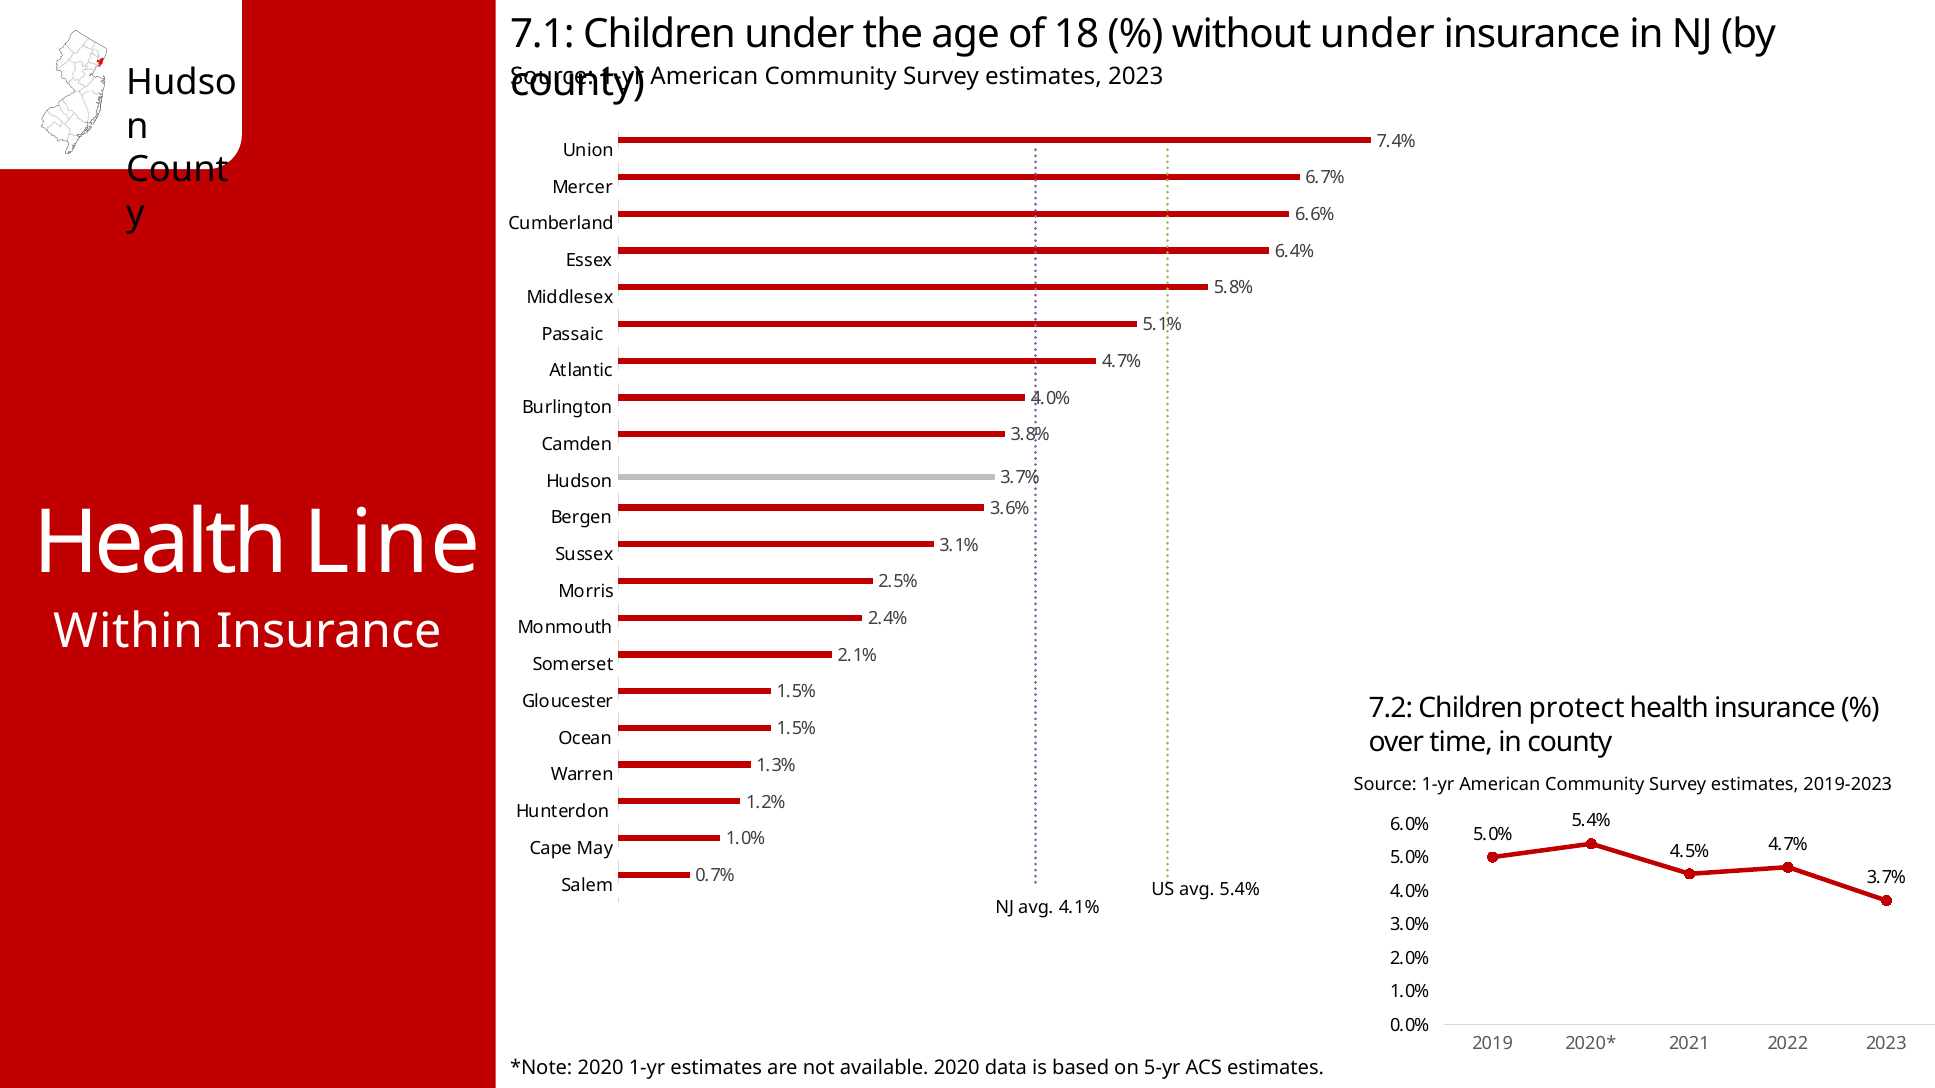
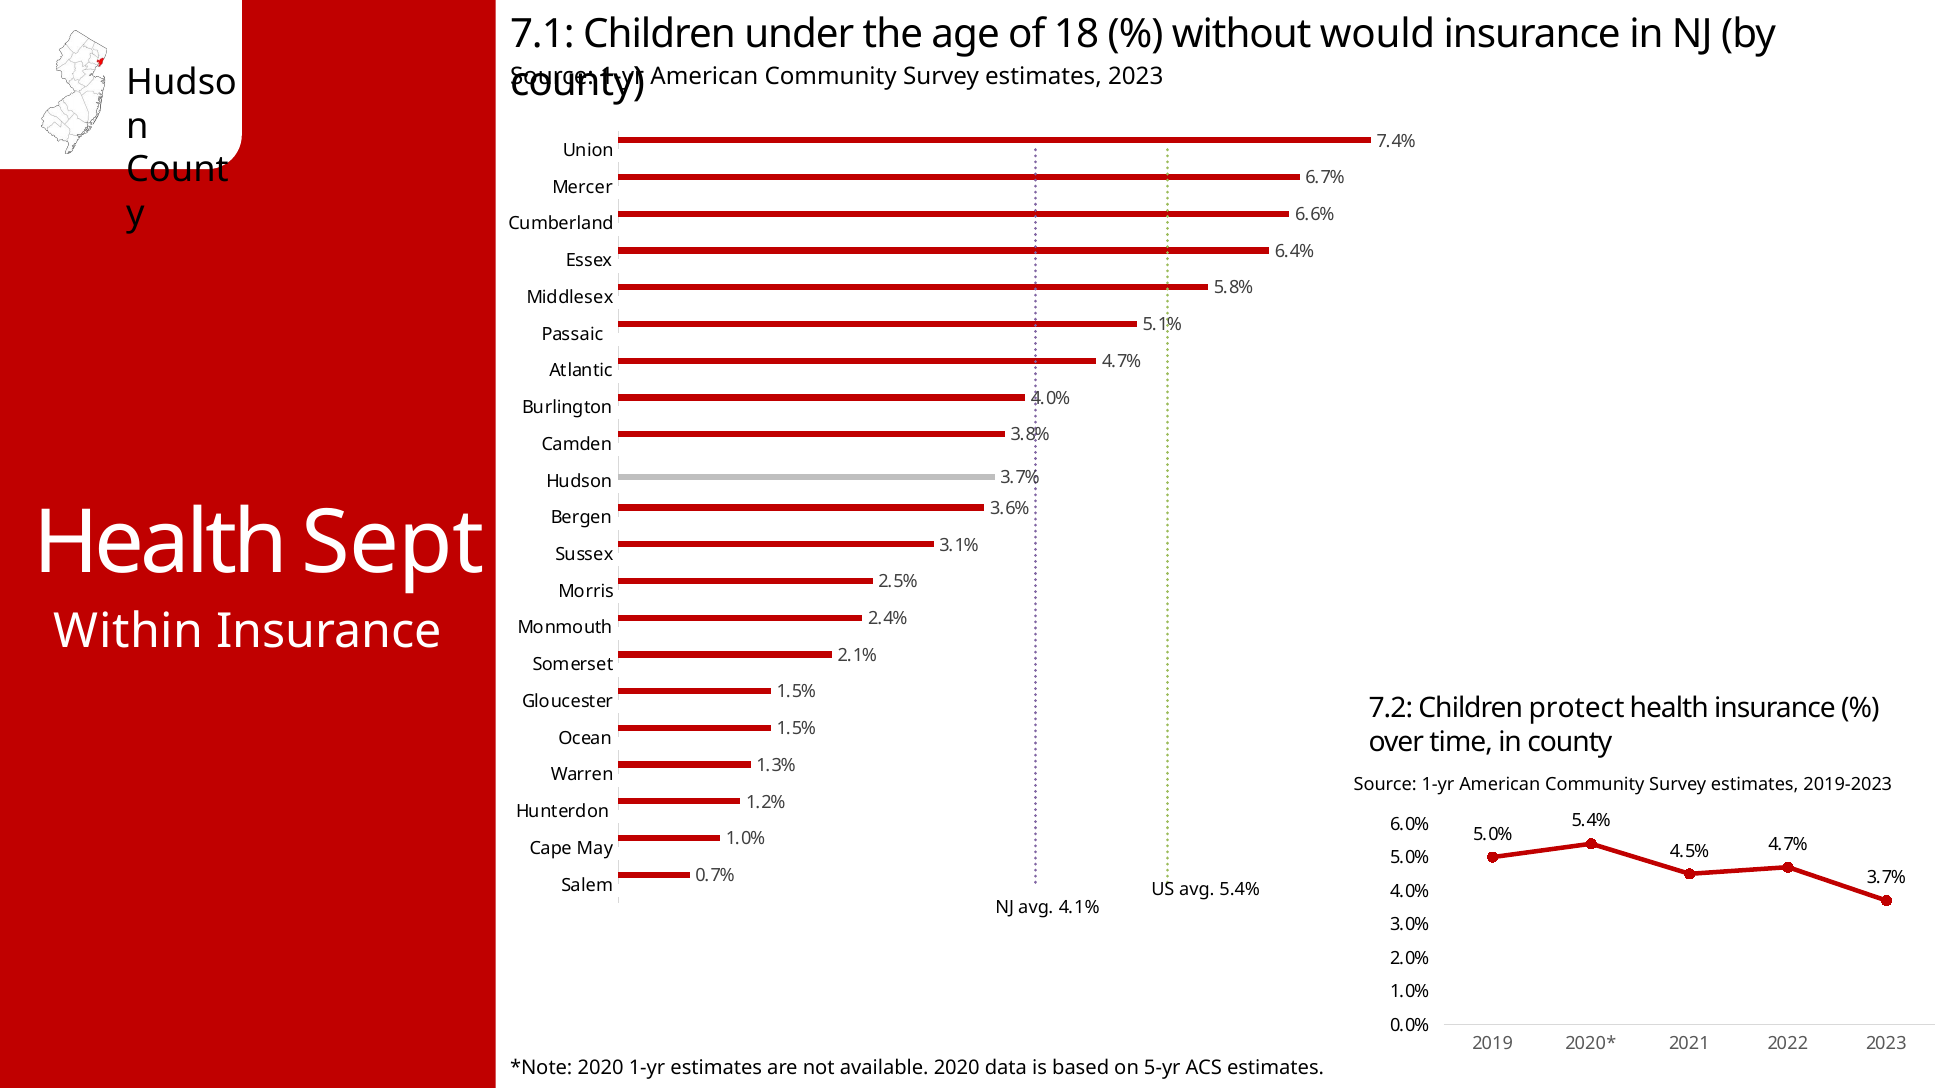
without under: under -> would
Line: Line -> Sept
